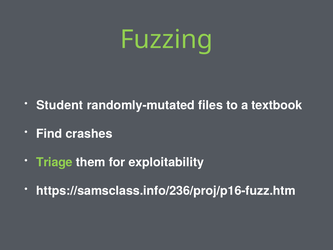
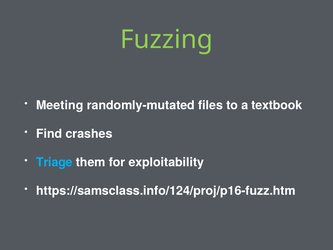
Student: Student -> Meeting
Triage colour: light green -> light blue
https://samsclass.info/236/proj/p16-fuzz.htm: https://samsclass.info/236/proj/p16-fuzz.htm -> https://samsclass.info/124/proj/p16-fuzz.htm
